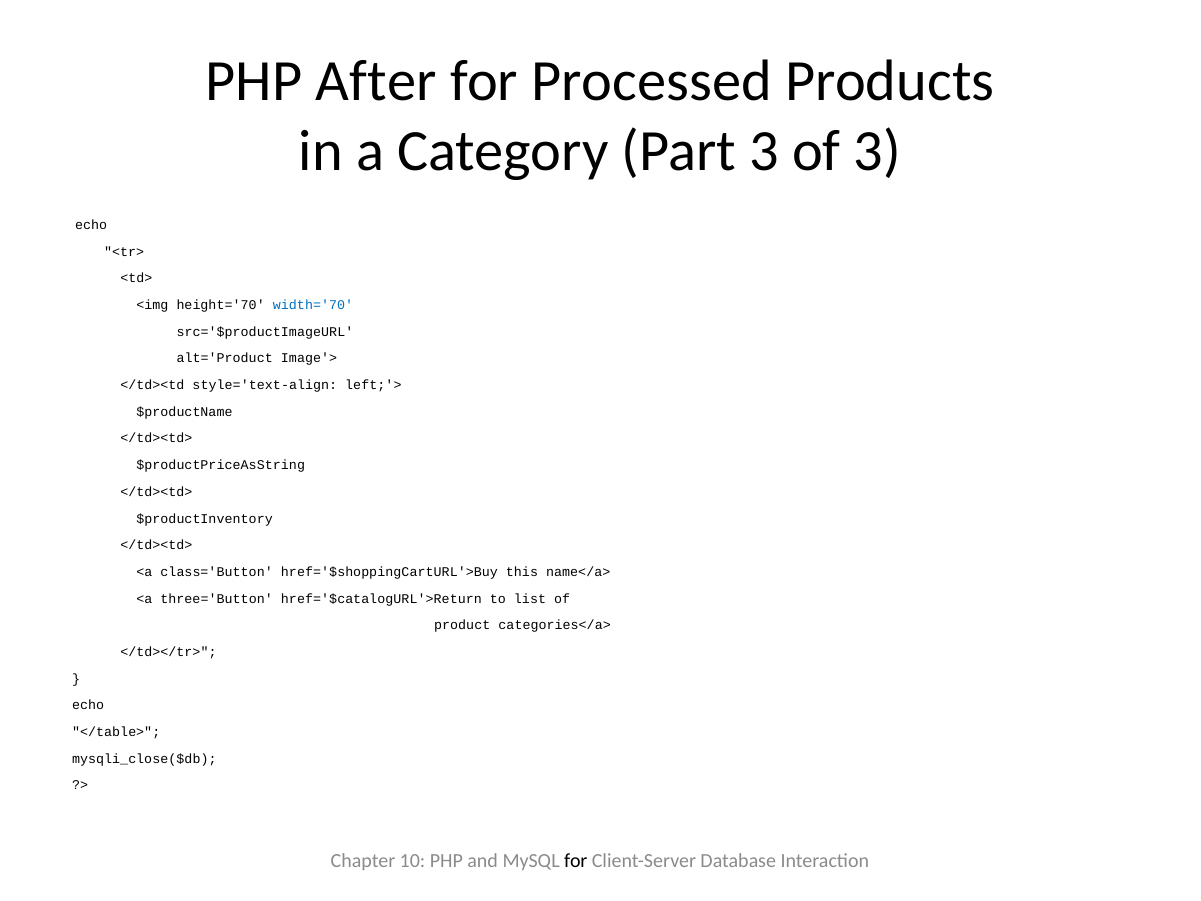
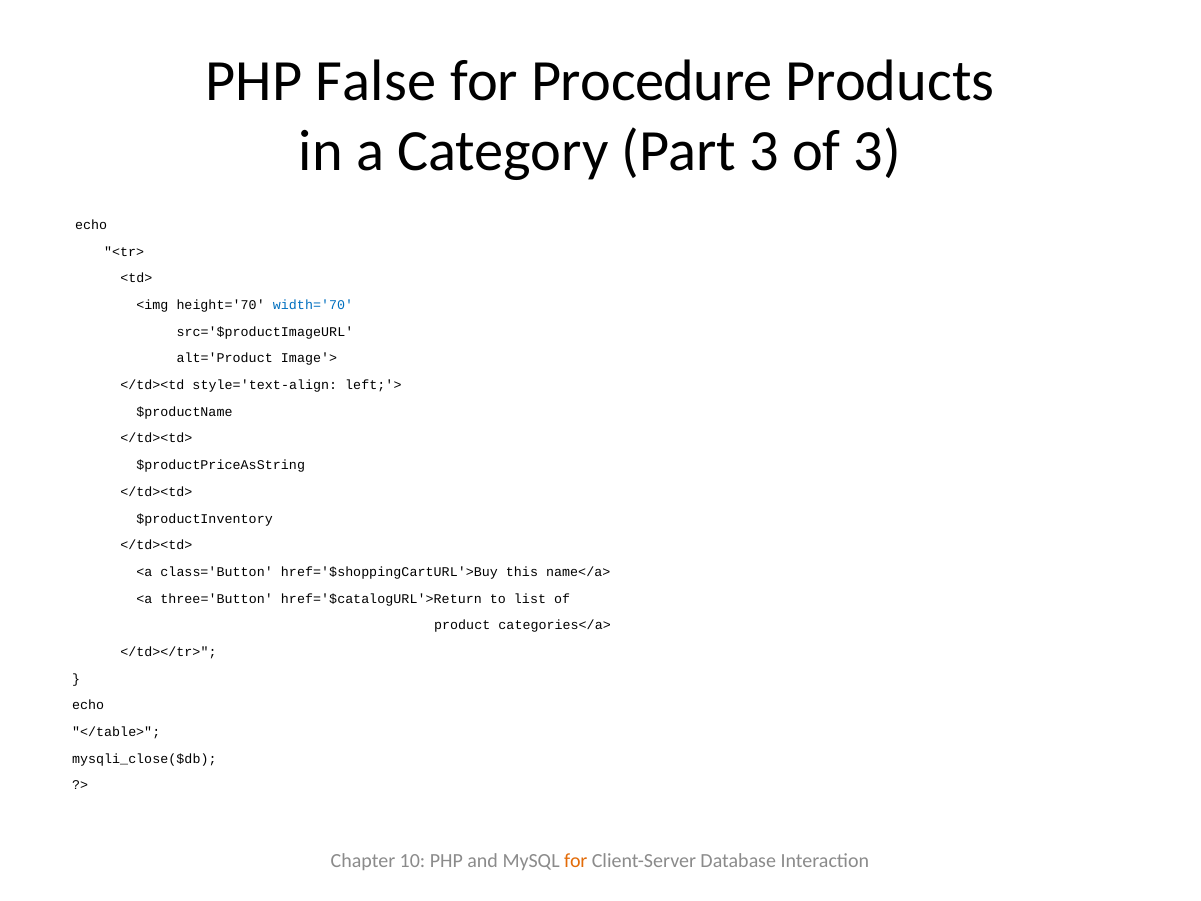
After: After -> False
Processed: Processed -> Procedure
for at (576, 860) colour: black -> orange
